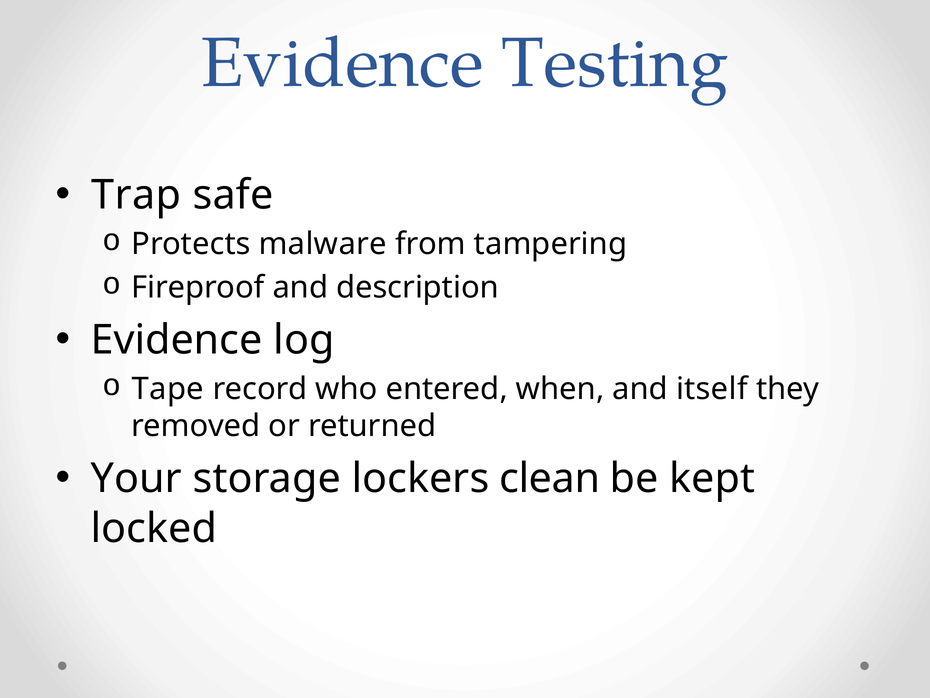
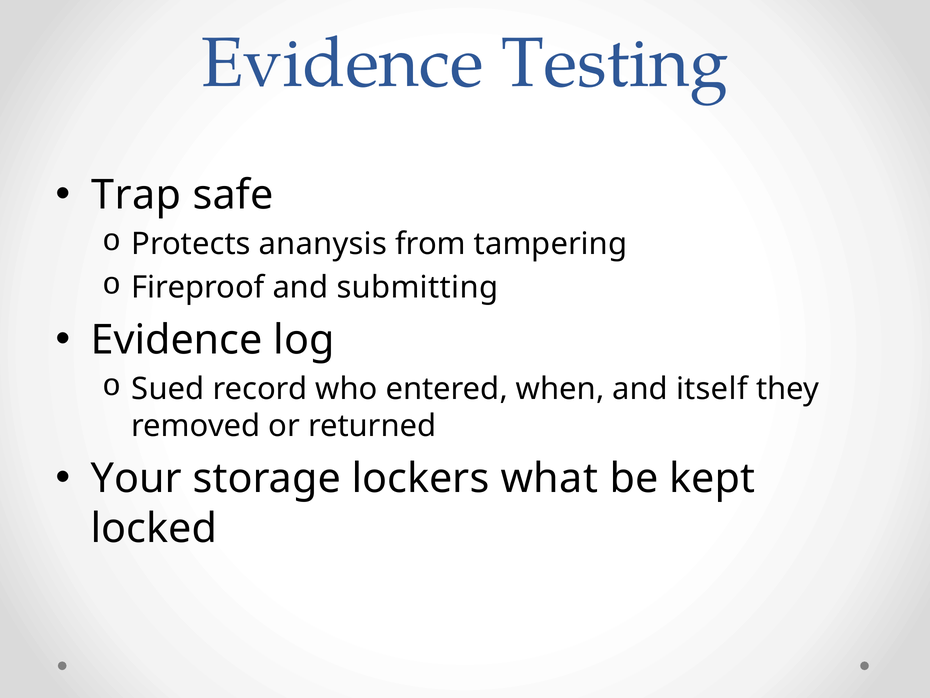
malware: malware -> ananysis
description: description -> submitting
Tape: Tape -> Sued
clean: clean -> what
